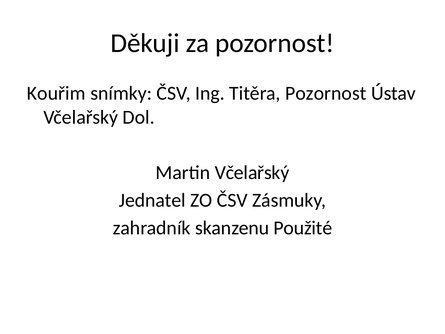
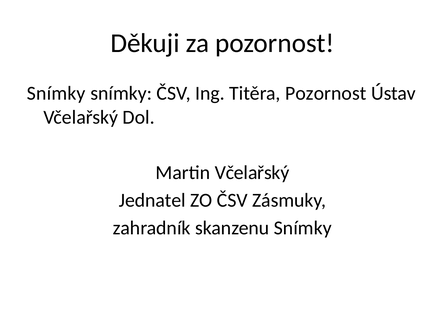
Kouřim at (56, 93): Kouřim -> Snímky
skanzenu Použité: Použité -> Snímky
